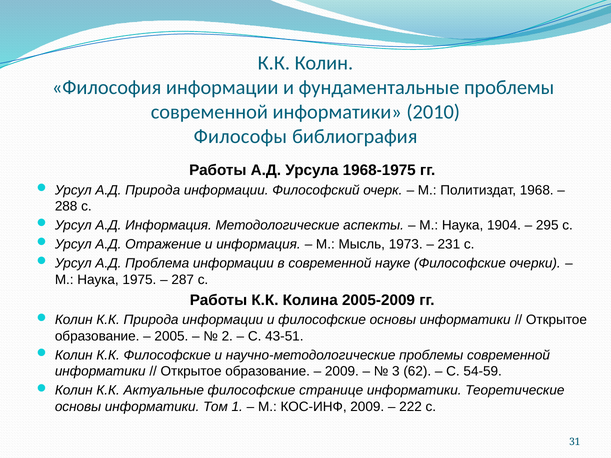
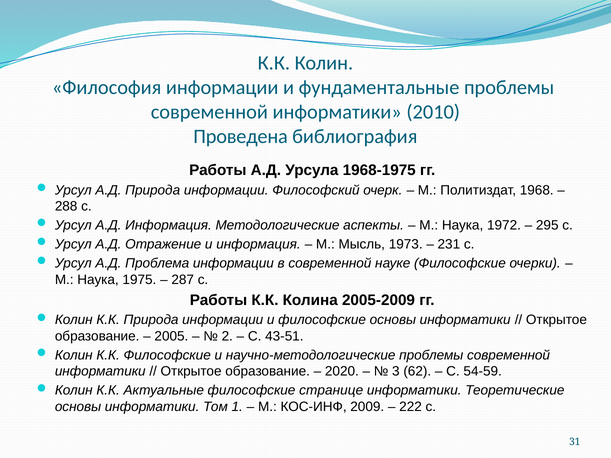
Философы: Философы -> Проведена
1904: 1904 -> 1972
2009 at (342, 372): 2009 -> 2020
